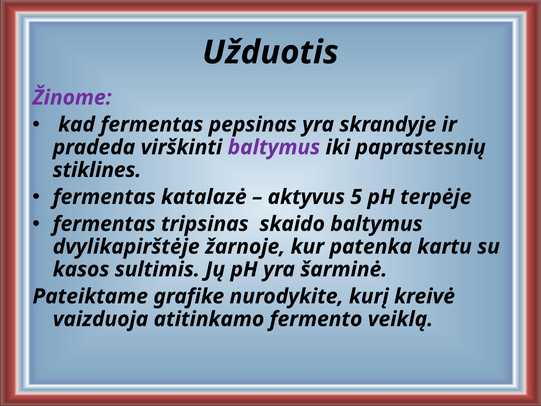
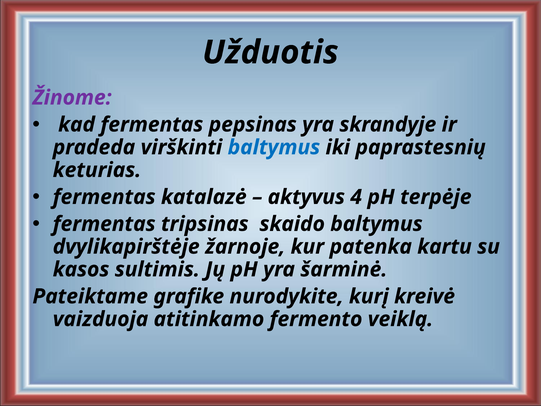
baltymus at (274, 147) colour: purple -> blue
stiklines: stiklines -> keturias
5: 5 -> 4
